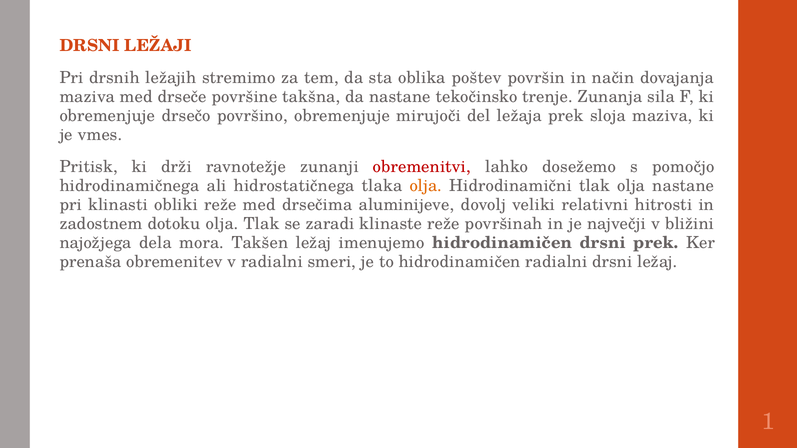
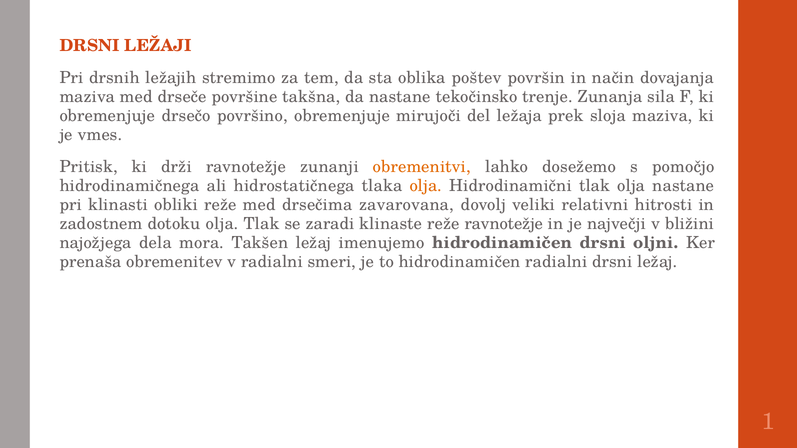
obremenitvi colour: red -> orange
aluminijeve: aluminijeve -> zavarovana
reže površinah: površinah -> ravnotežje
drsni prek: prek -> oljni
